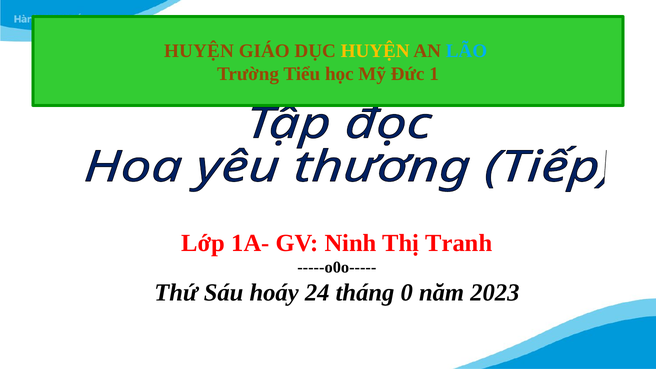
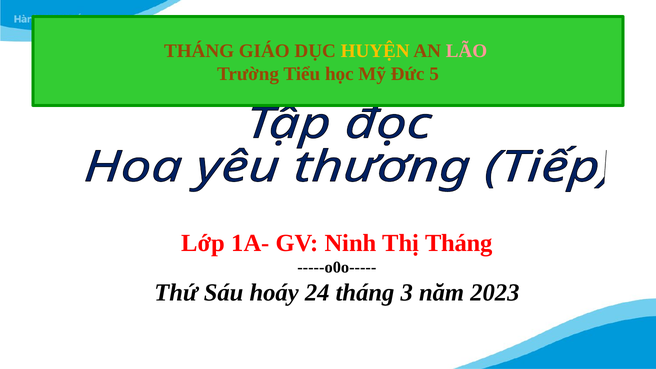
HUYỆN at (199, 51): HUYỆN -> THÁNG
LÃO colour: light blue -> pink
1: 1 -> 5
Thị Tranh: Tranh -> Tháng
0: 0 -> 3
